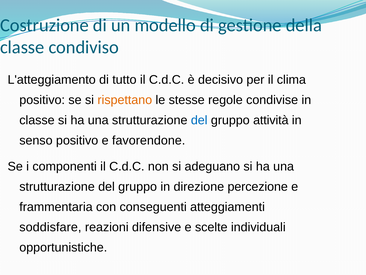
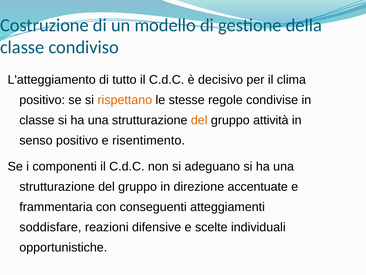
del at (199, 120) colour: blue -> orange
favorendone: favorendone -> risentimento
percezione: percezione -> accentuate
